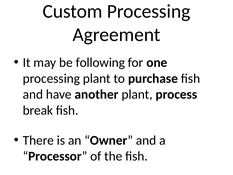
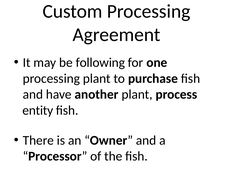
break: break -> entity
